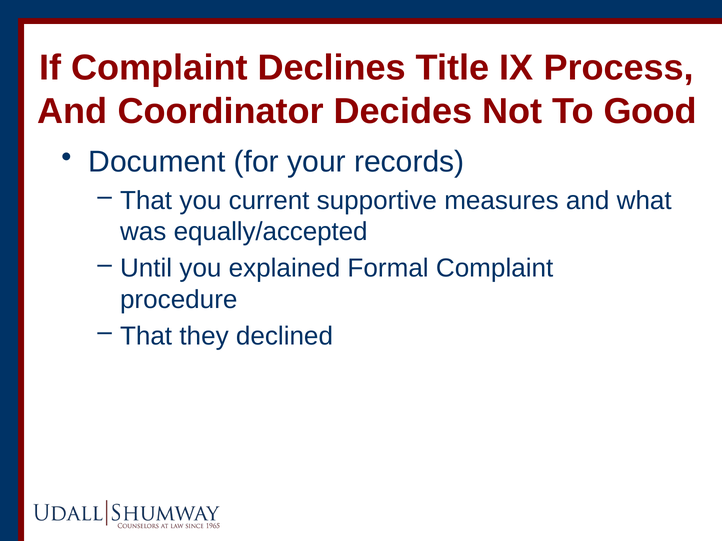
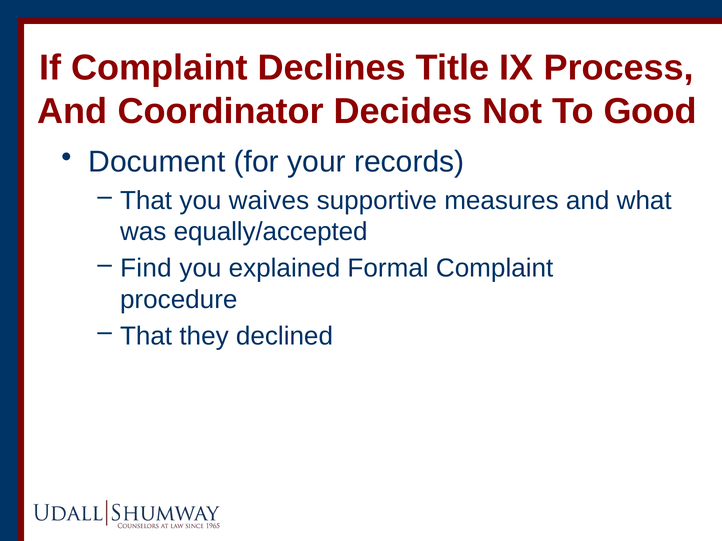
current: current -> waives
Until: Until -> Find
